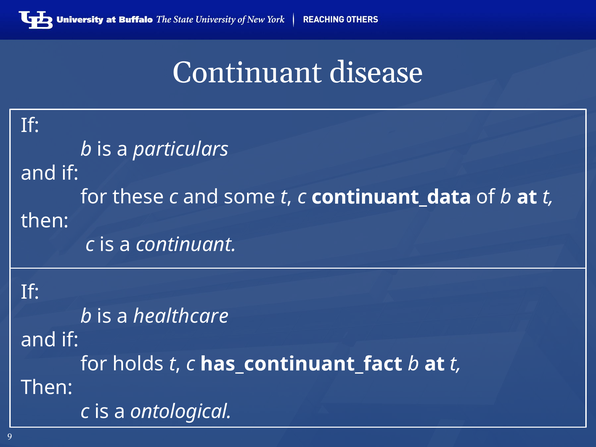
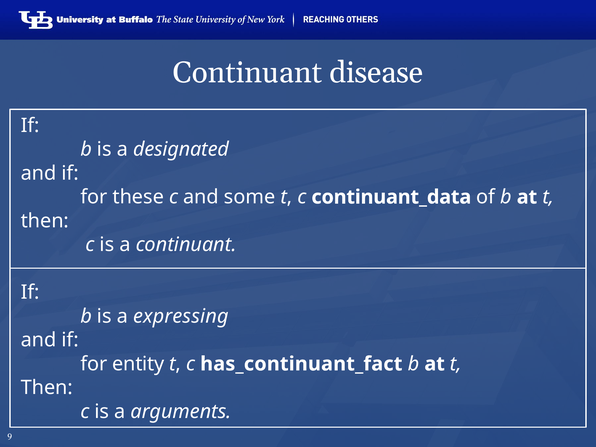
particulars: particulars -> designated
healthcare: healthcare -> expressing
holds: holds -> entity
ontological: ontological -> arguments
